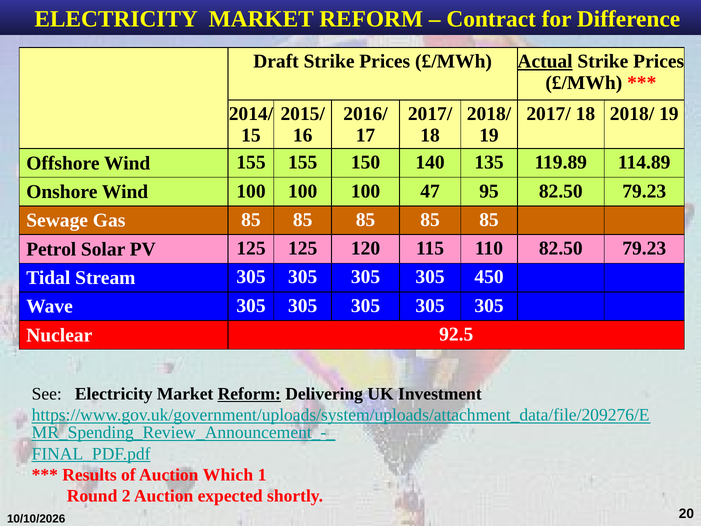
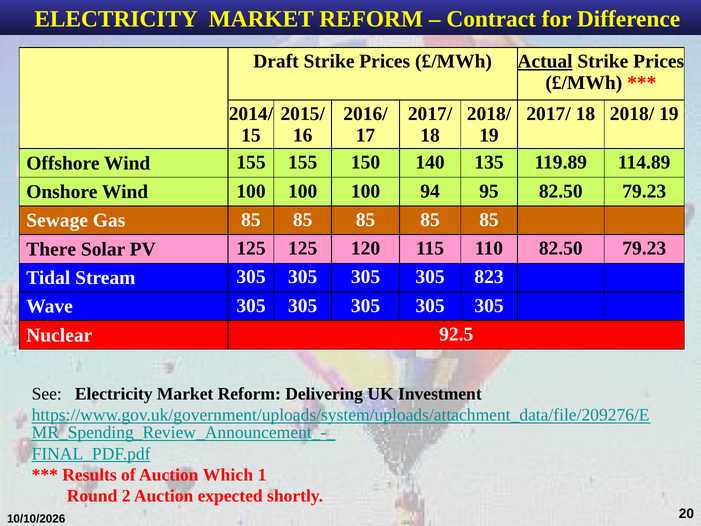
47: 47 -> 94
Petrol: Petrol -> There
450: 450 -> 823
Reform at (249, 394) underline: present -> none
